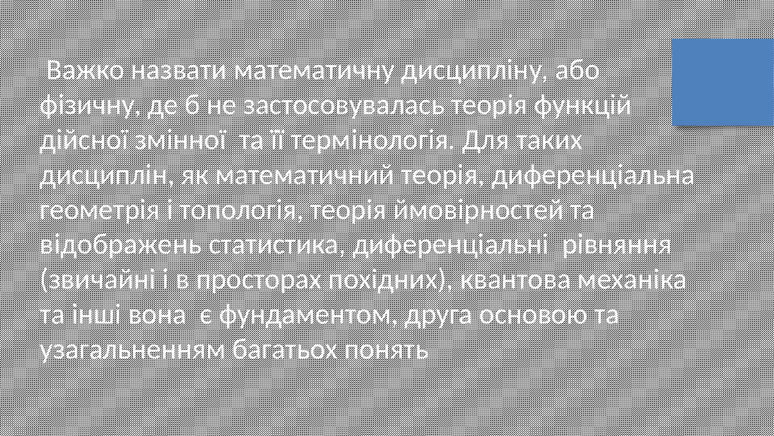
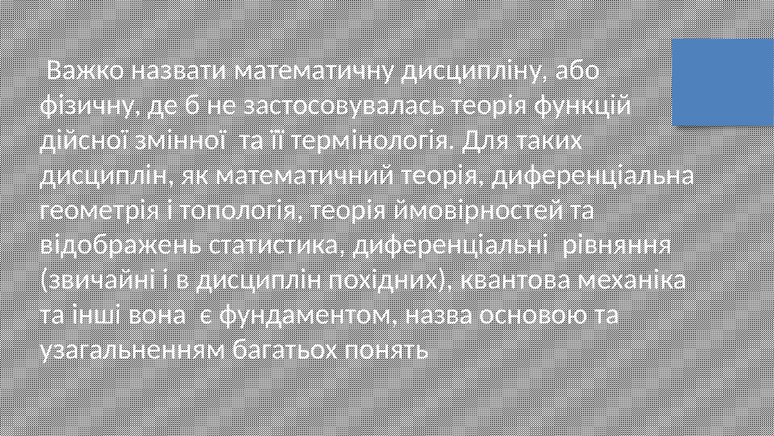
в просторах: просторах -> дисциплін
друга: друга -> назва
